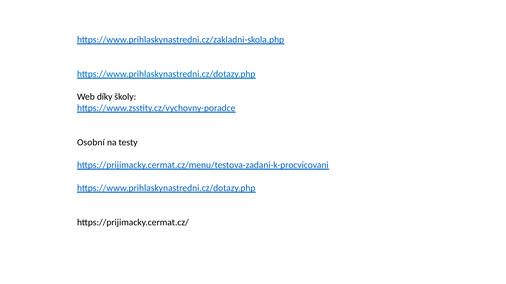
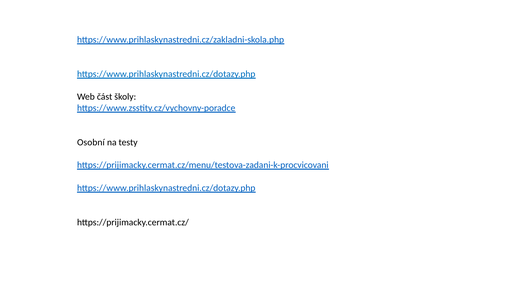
díky: díky -> část
